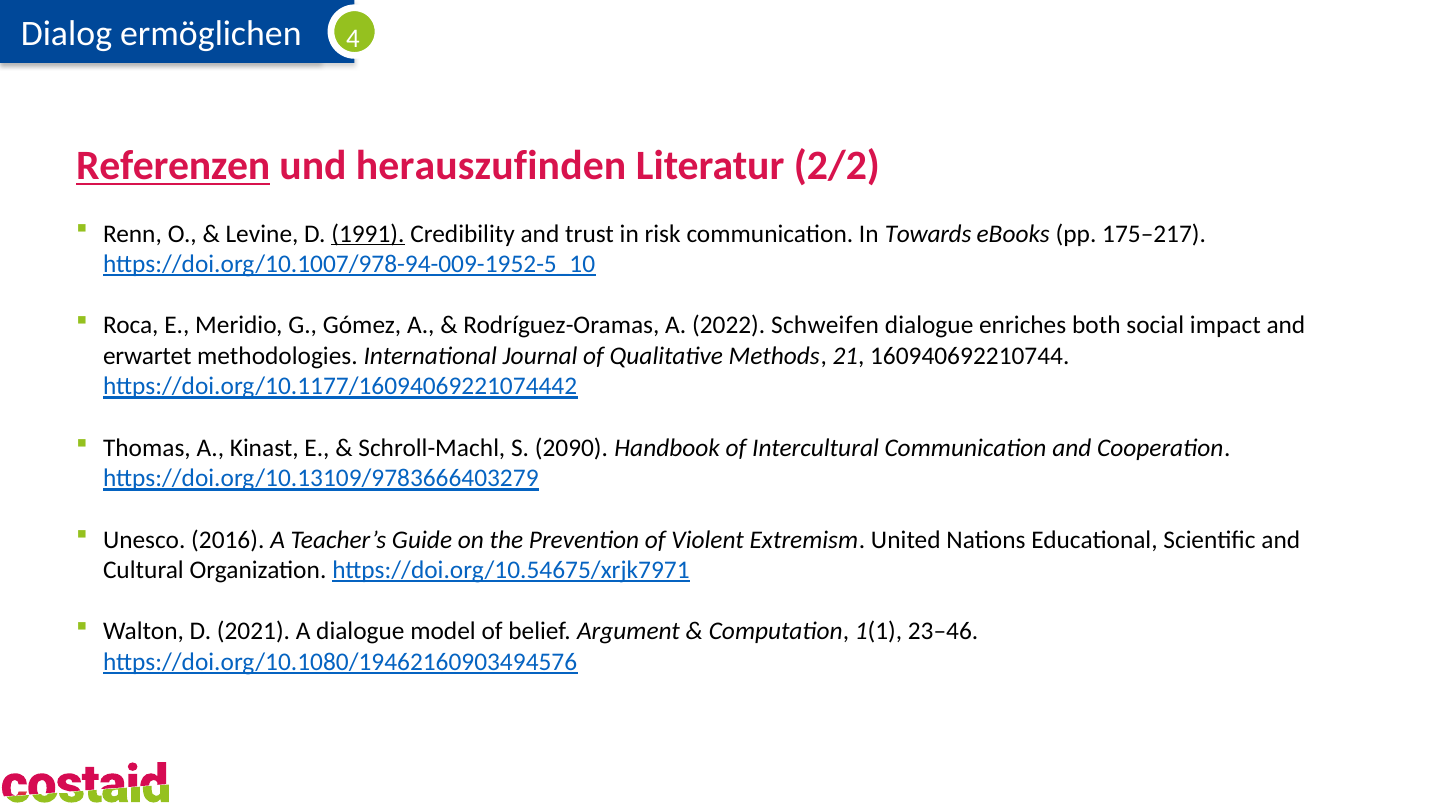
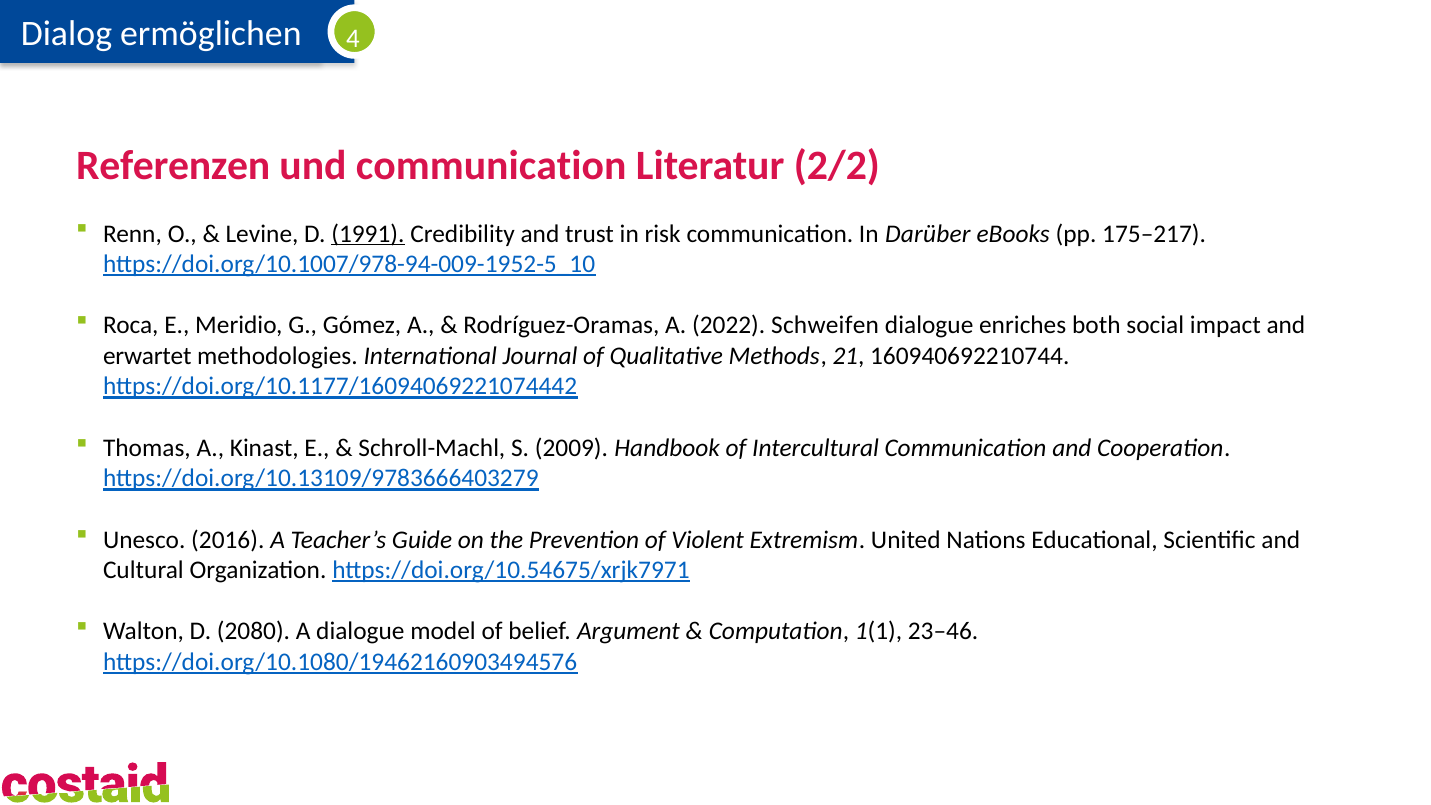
Referenzen underline: present -> none
und herauszufinden: herauszufinden -> communication
Towards: Towards -> Darüber
2090: 2090 -> 2009
2021: 2021 -> 2080
